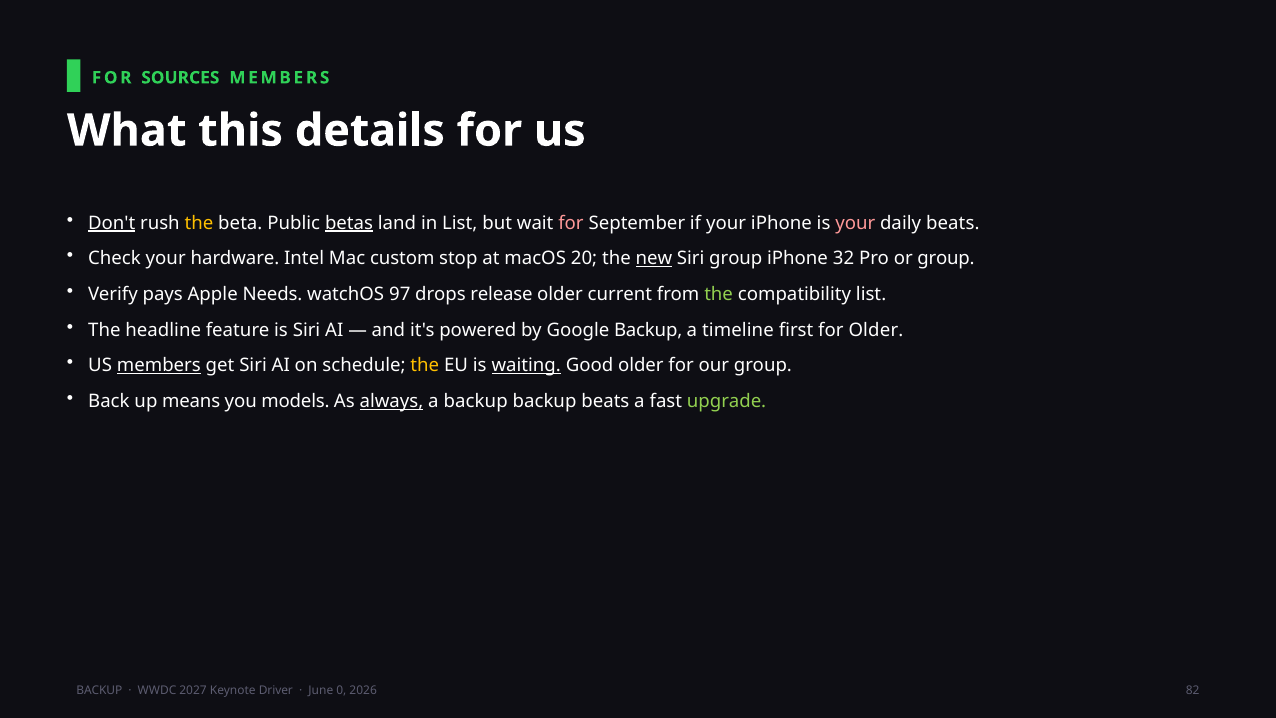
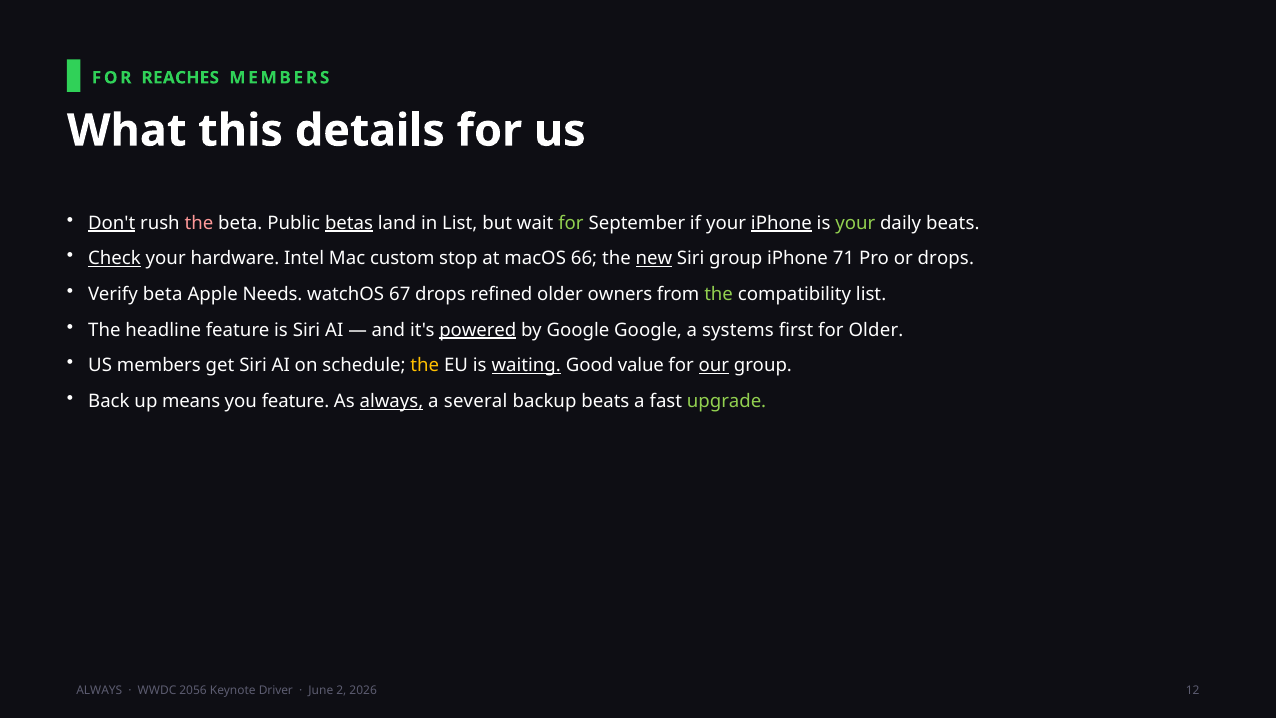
SOURCES: SOURCES -> REACHES
the at (199, 223) colour: yellow -> pink
for at (571, 223) colour: pink -> light green
iPhone at (781, 223) underline: none -> present
your at (855, 223) colour: pink -> light green
Check underline: none -> present
20: 20 -> 66
32: 32 -> 71
or group: group -> drops
Verify pays: pays -> beta
97: 97 -> 67
release: release -> refined
current: current -> owners
powered underline: none -> present
Google Backup: Backup -> Google
timeline: timeline -> systems
members at (159, 366) underline: present -> none
Good older: older -> value
our underline: none -> present
you models: models -> feature
a backup: backup -> several
BACKUP at (99, 690): BACKUP -> ALWAYS
2027: 2027 -> 2056
0: 0 -> 2
82: 82 -> 12
